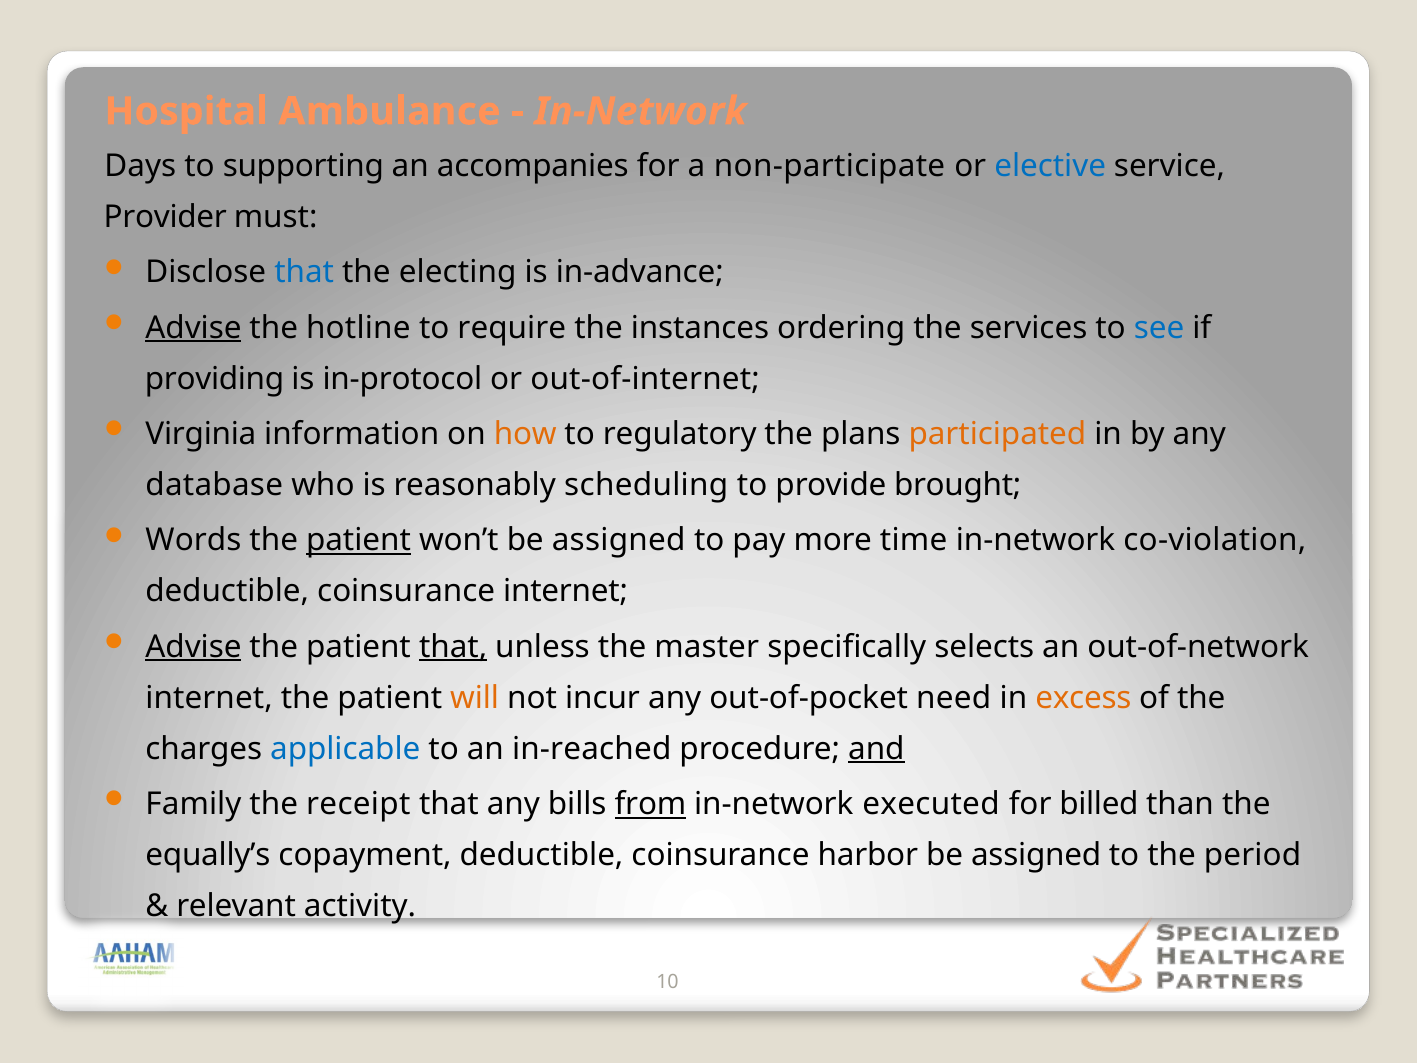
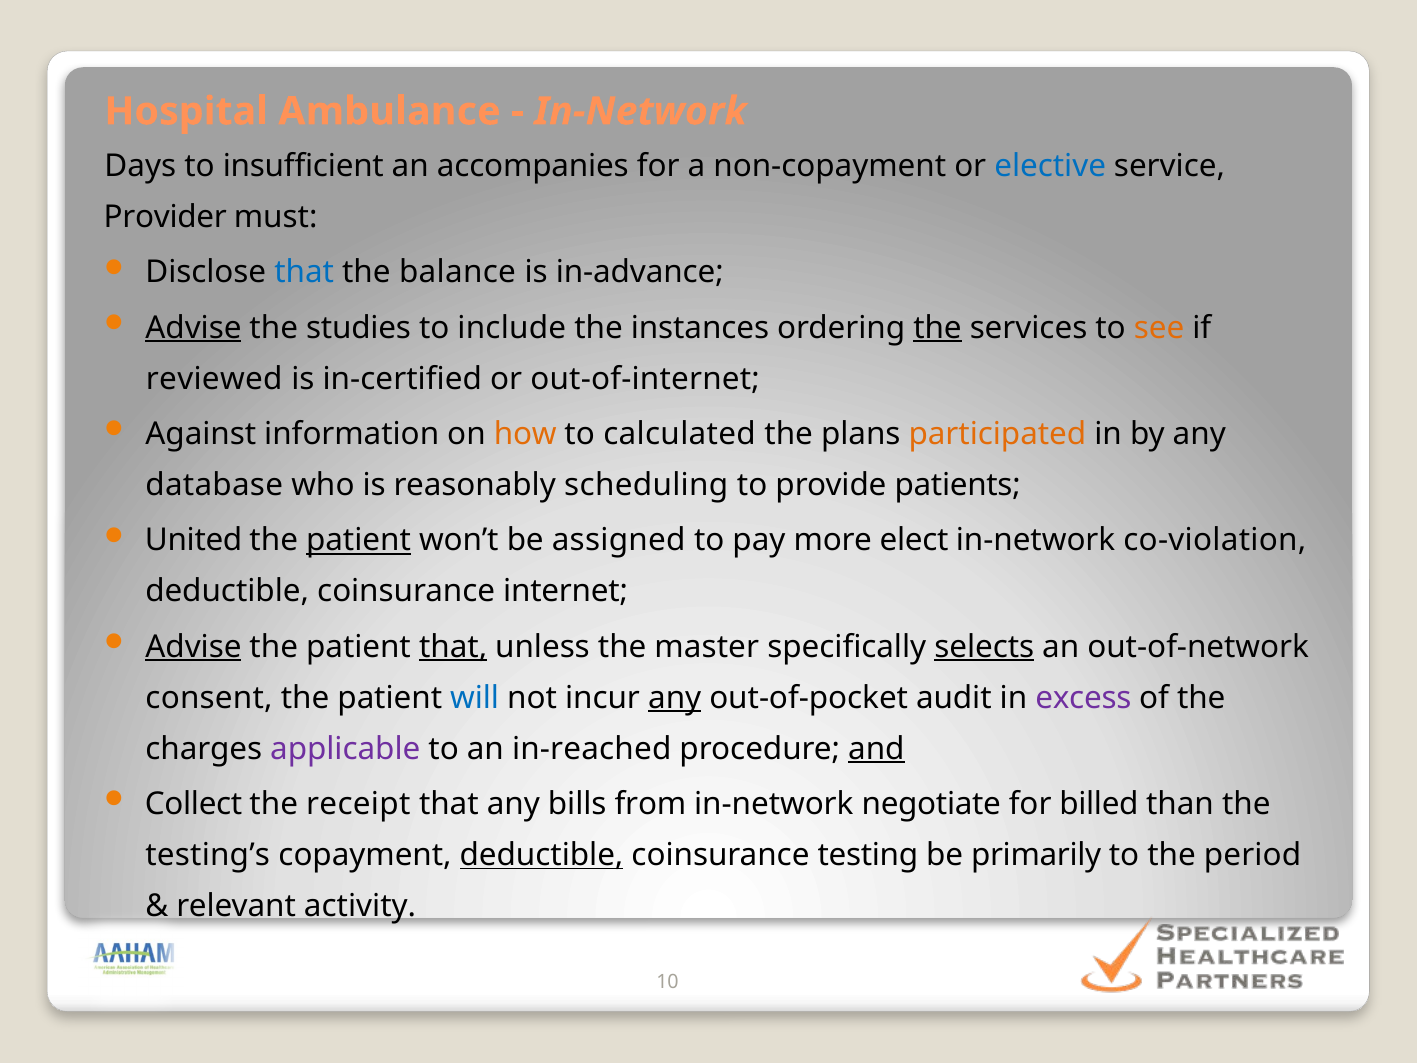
supporting: supporting -> insufficient
non-participate: non-participate -> non-copayment
electing: electing -> balance
hotline: hotline -> studies
require: require -> include
the at (937, 328) underline: none -> present
see colour: blue -> orange
providing: providing -> reviewed
in-protocol: in-protocol -> in-certified
Virginia: Virginia -> Against
regulatory: regulatory -> calculated
brought: brought -> patients
Words: Words -> United
time: time -> elect
selects underline: none -> present
internet at (209, 698): internet -> consent
will colour: orange -> blue
any at (675, 698) underline: none -> present
need: need -> audit
excess colour: orange -> purple
applicable colour: blue -> purple
Family: Family -> Collect
from underline: present -> none
executed: executed -> negotiate
equally’s: equally’s -> testing’s
deductible at (542, 855) underline: none -> present
harbor: harbor -> testing
assigned at (1036, 855): assigned -> primarily
